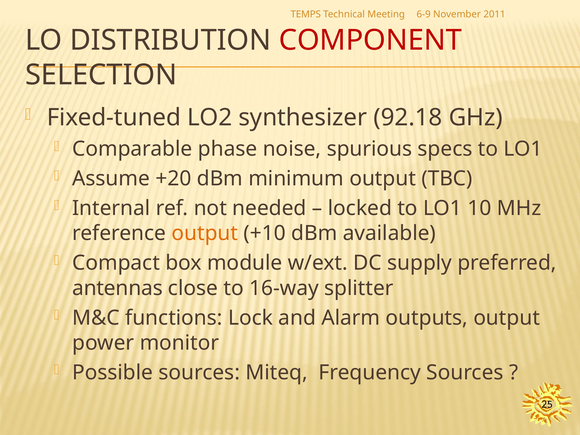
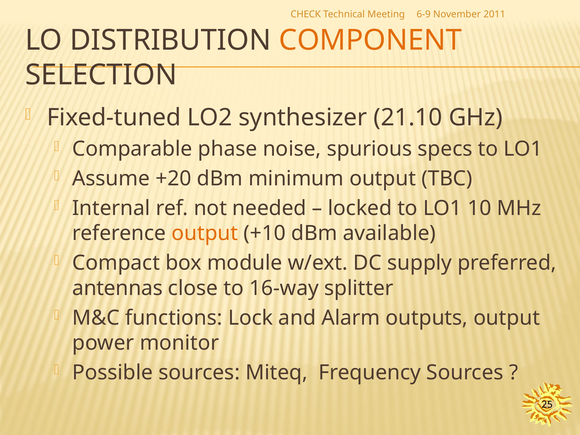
TEMPS: TEMPS -> CHECK
COMPONENT colour: red -> orange
92.18: 92.18 -> 21.10
